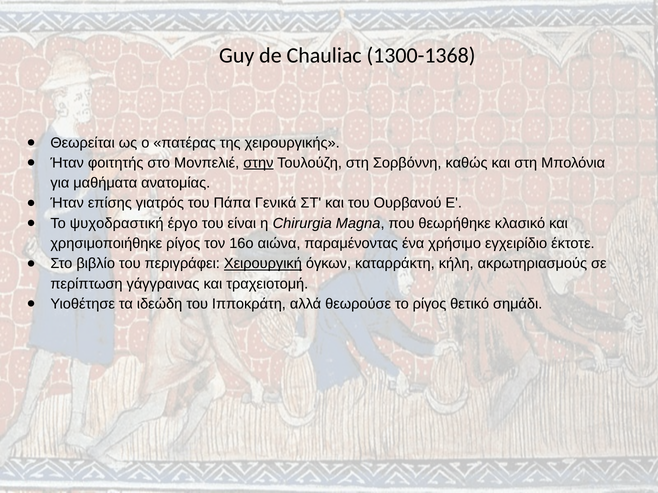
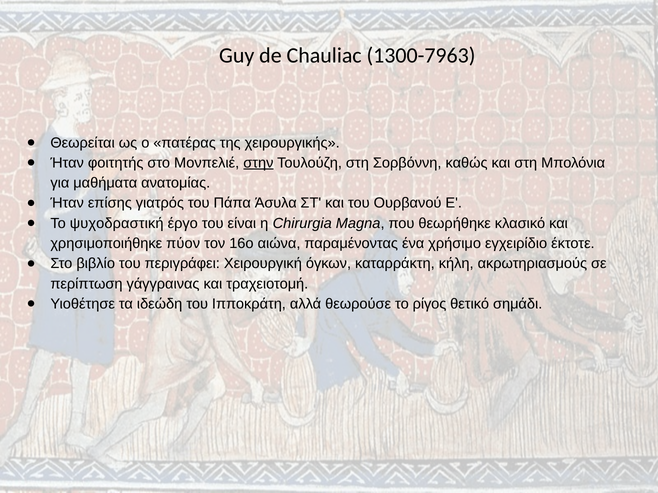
1300-1368: 1300-1368 -> 1300-7963
Γενικά: Γενικά -> Άσυλα
χρησιμοποιήθηκε ρίγος: ρίγος -> πύον
Χειρουργική underline: present -> none
